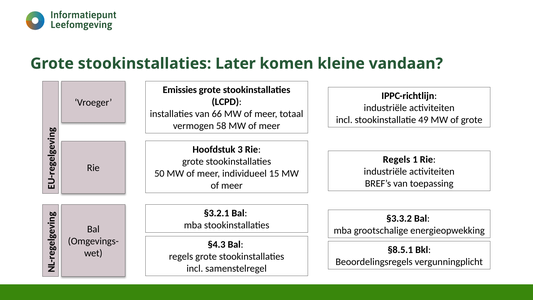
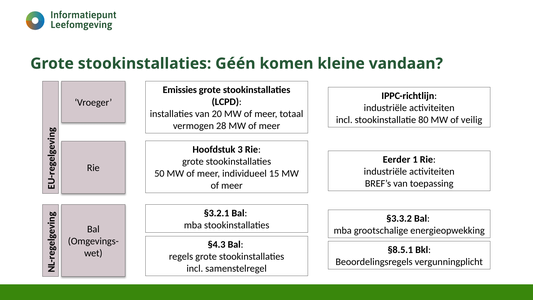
Later: Later -> Géén
66: 66 -> 20
49: 49 -> 80
of grote: grote -> veilig
58: 58 -> 28
Regels at (397, 159): Regels -> Eerder
